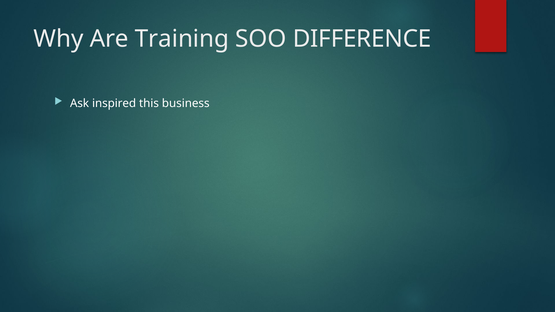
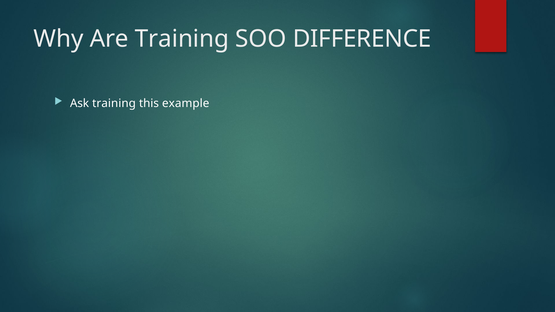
Ask inspired: inspired -> training
business: business -> example
